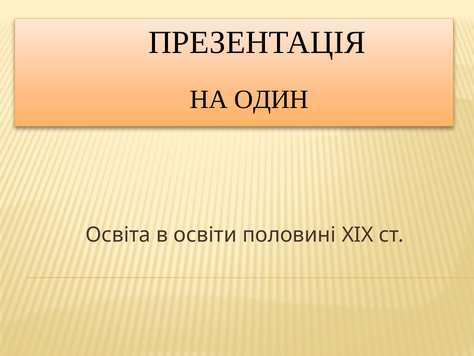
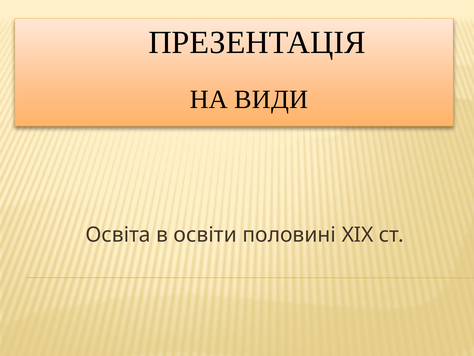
ОДИН: ОДИН -> ВИДИ
